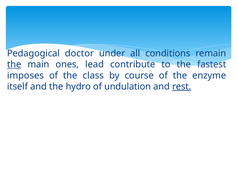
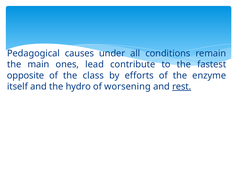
doctor: doctor -> causes
the at (14, 64) underline: present -> none
imposes: imposes -> opposite
course: course -> efforts
undulation: undulation -> worsening
